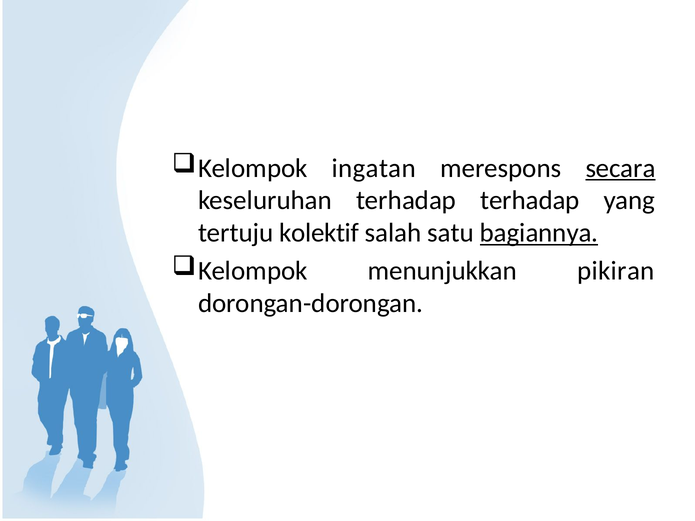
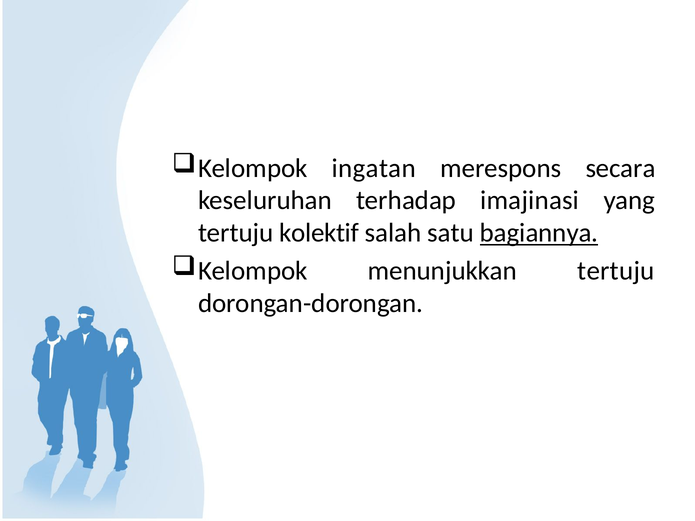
secara underline: present -> none
terhadap terhadap: terhadap -> imajinasi
menunjukkan pikiran: pikiran -> tertuju
